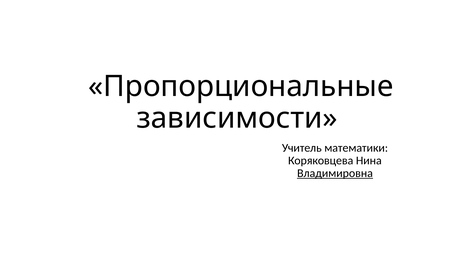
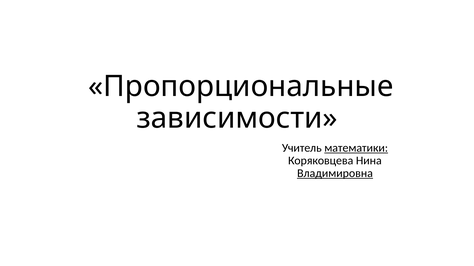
математики underline: none -> present
